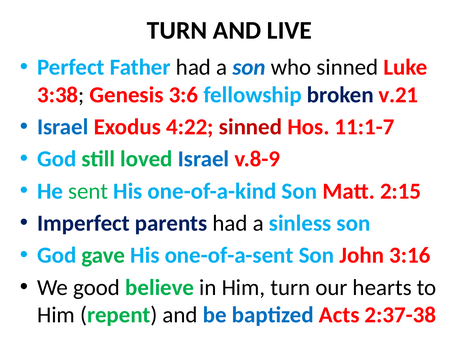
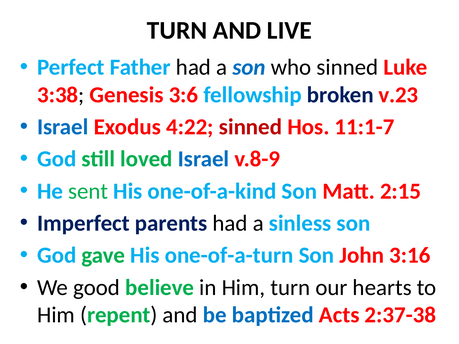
v.21: v.21 -> v.23
one-of-a-sent: one-of-a-sent -> one-of-a-turn
